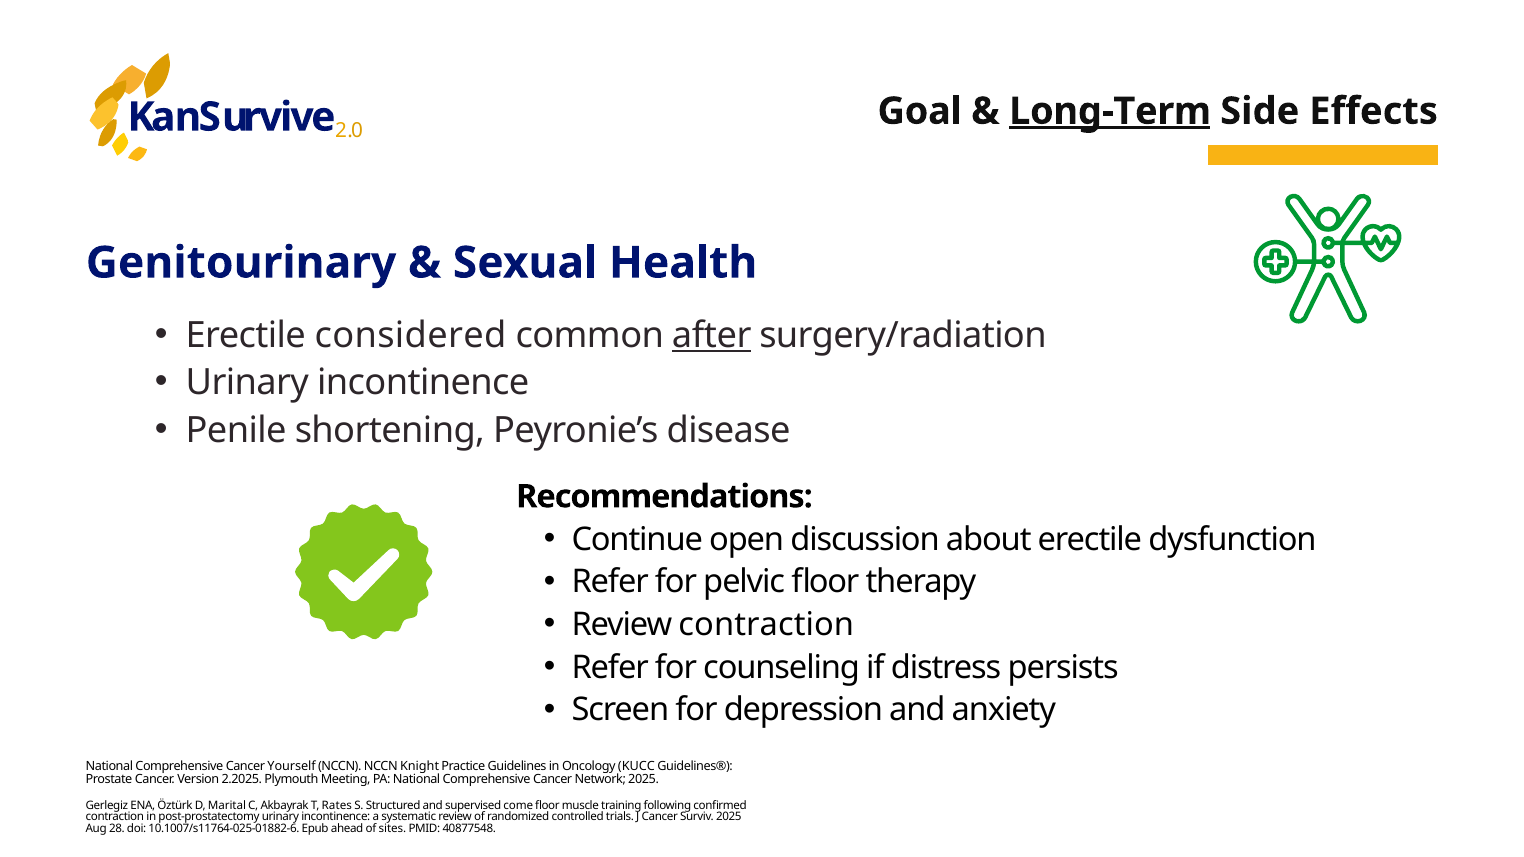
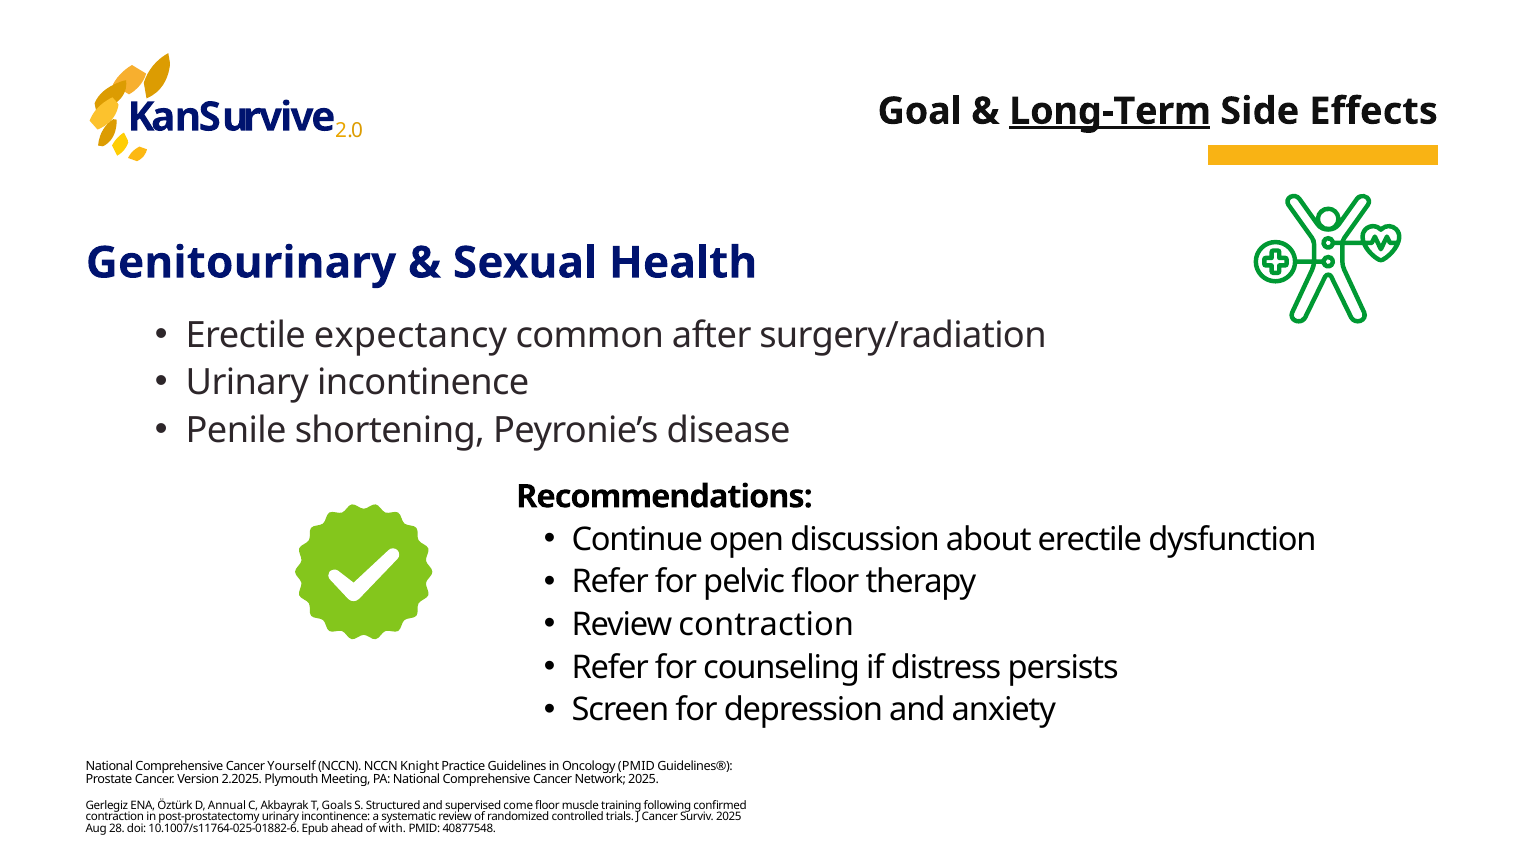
considered: considered -> expectancy
after underline: present -> none
Oncology KUCC: KUCC -> PMID
Marital: Marital -> Annual
Rates: Rates -> Goals
sites: sites -> with
